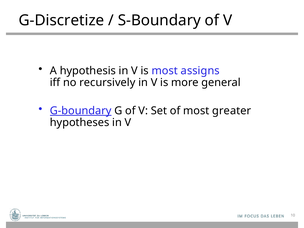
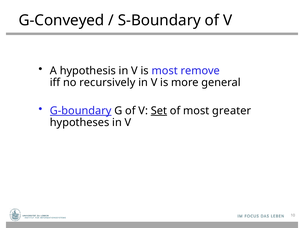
G-Discretize: G-Discretize -> G-Conveyed
assigns: assigns -> remove
Set underline: none -> present
